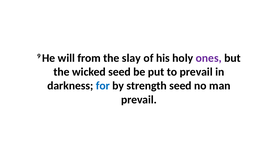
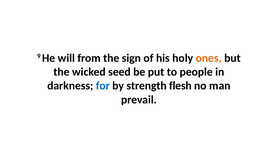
slay: slay -> sign
ones colour: purple -> orange
to prevail: prevail -> people
strength seed: seed -> flesh
